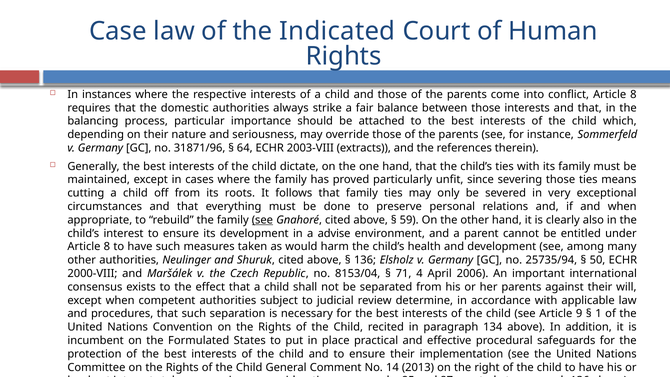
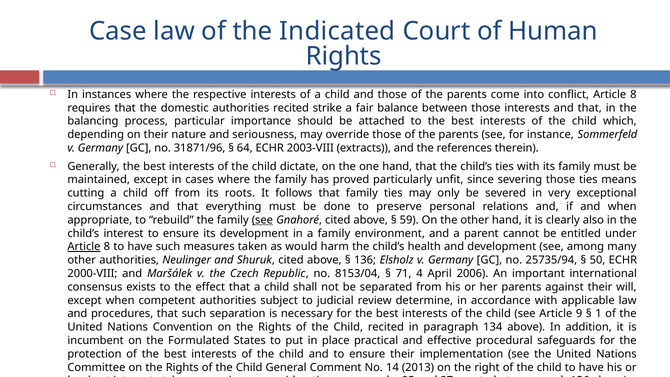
authorities always: always -> recited
a advise: advise -> family
Article at (84, 247) underline: none -> present
